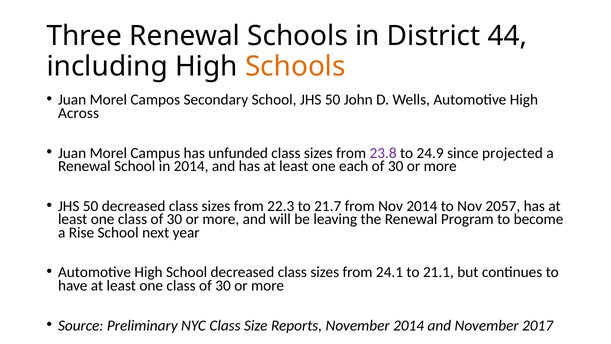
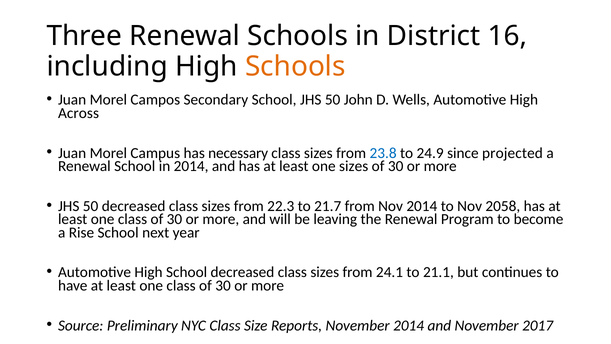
44: 44 -> 16
unfunded: unfunded -> necessary
23.8 colour: purple -> blue
one each: each -> sizes
2057: 2057 -> 2058
